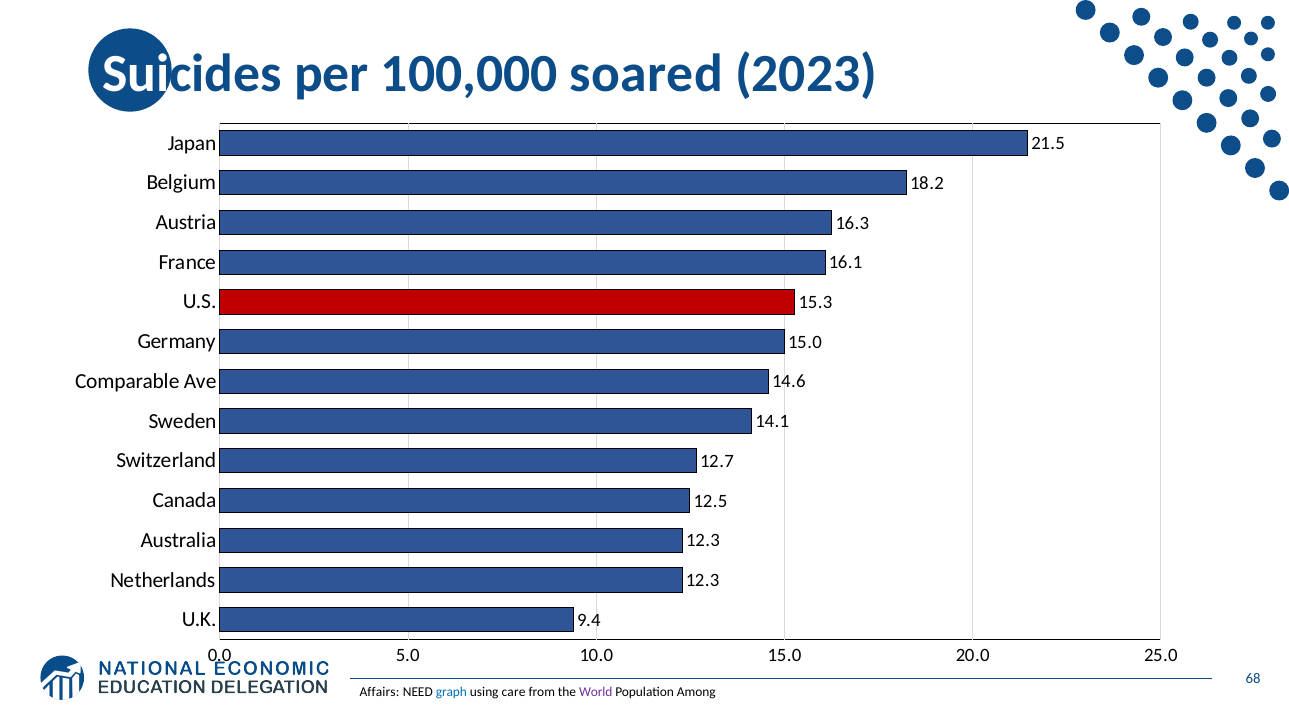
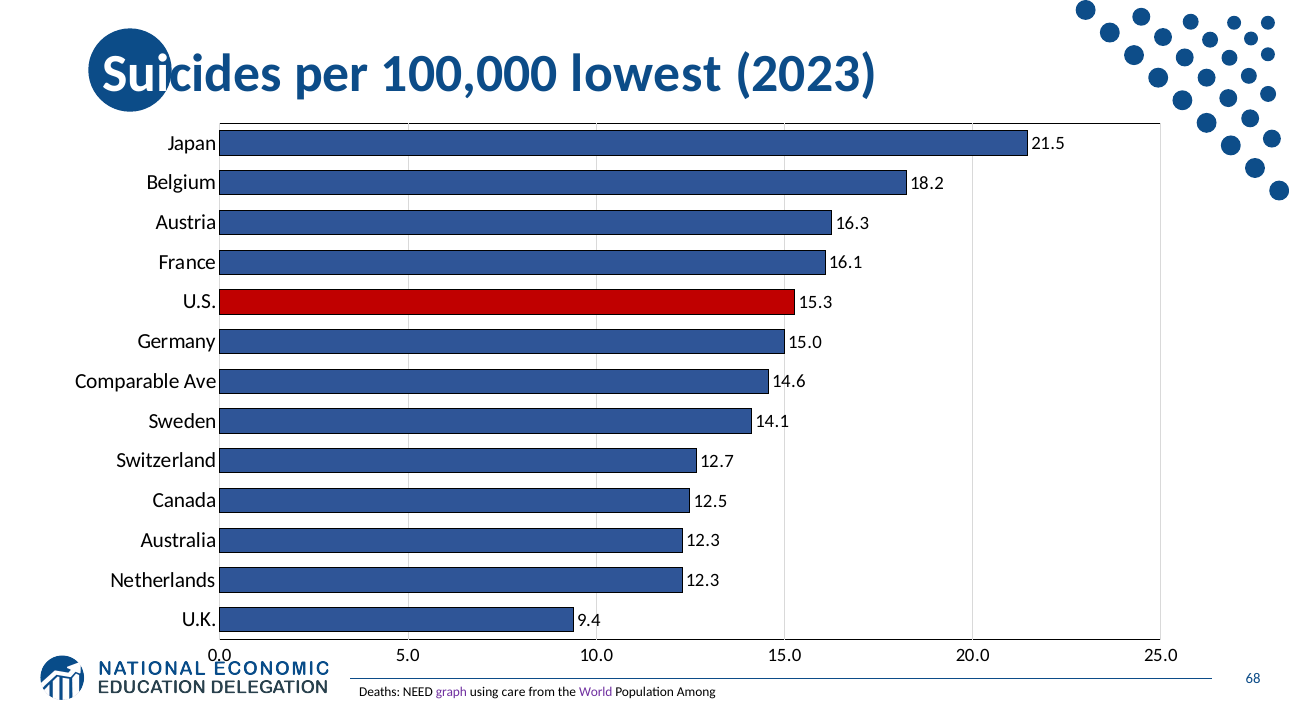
soared: soared -> lowest
Affairs: Affairs -> Deaths
graph colour: blue -> purple
